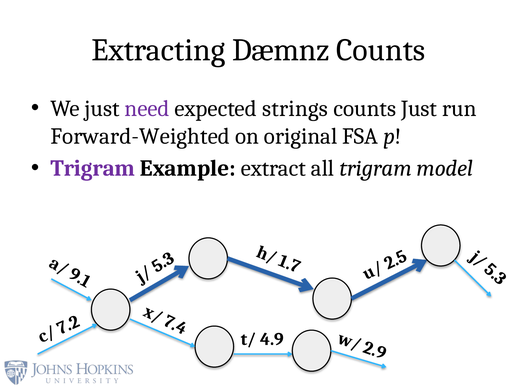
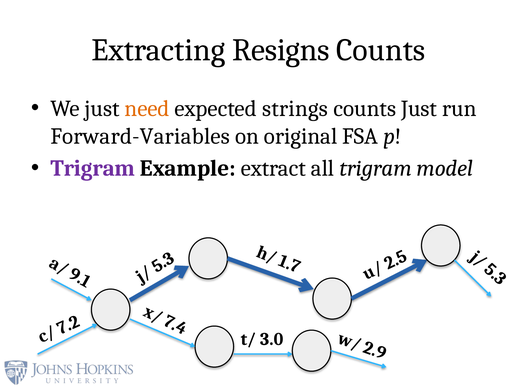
Dæmnz: Dæmnz -> Resigns
need colour: purple -> orange
Forward-Weighted: Forward-Weighted -> Forward-Variables
4.9: 4.9 -> 3.0
